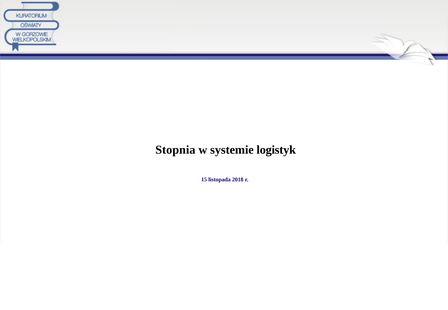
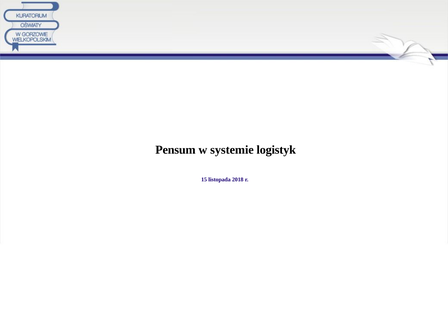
Stopnia: Stopnia -> Pensum
